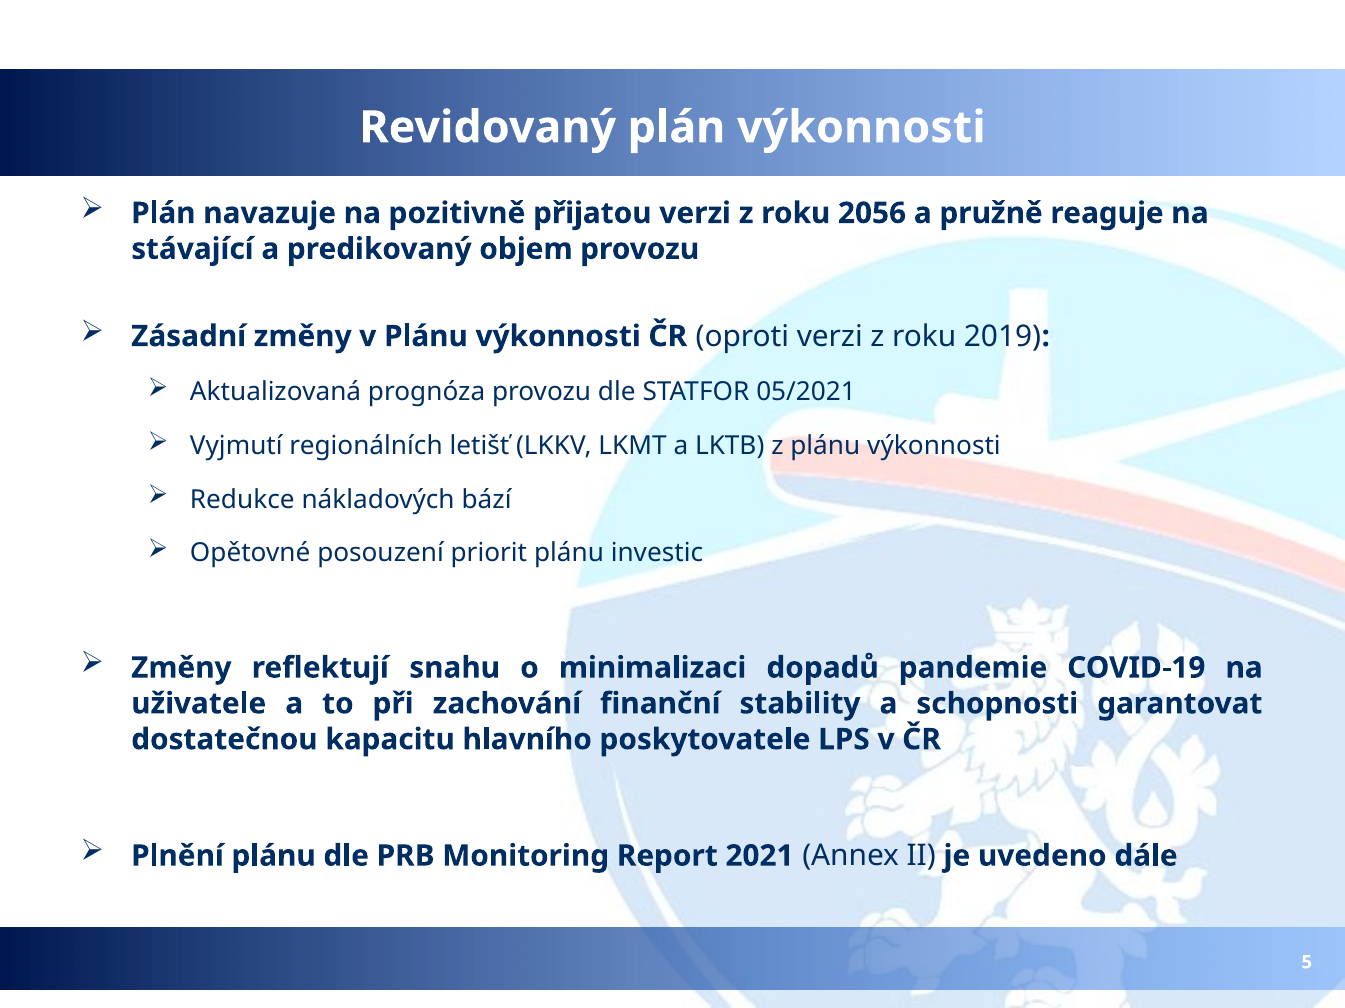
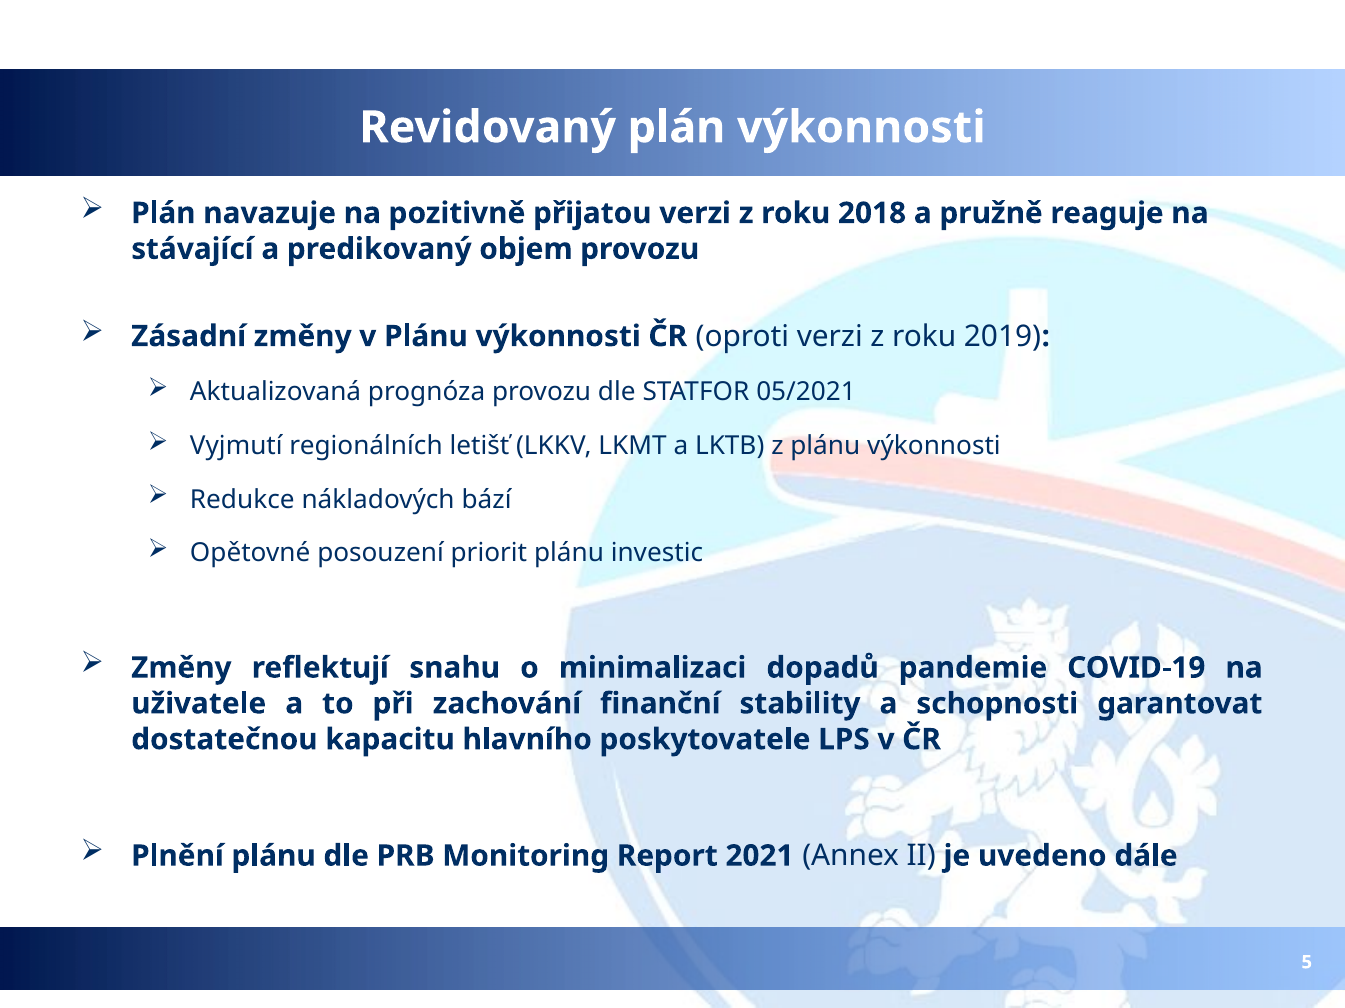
2056: 2056 -> 2018
